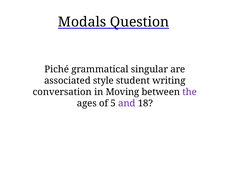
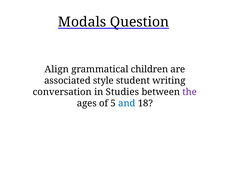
Piché: Piché -> Align
singular: singular -> children
Moving: Moving -> Studies
and colour: purple -> blue
